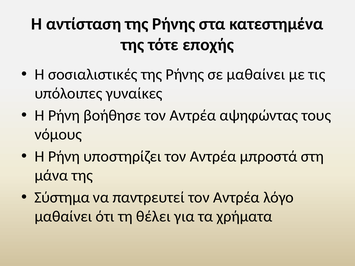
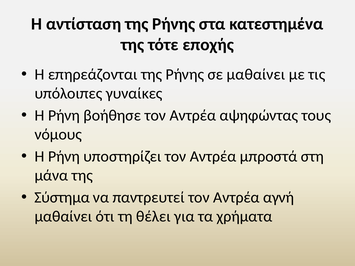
σοσιαλιστικές: σοσιαλιστικές -> επηρεάζονται
λόγο: λόγο -> αγνή
